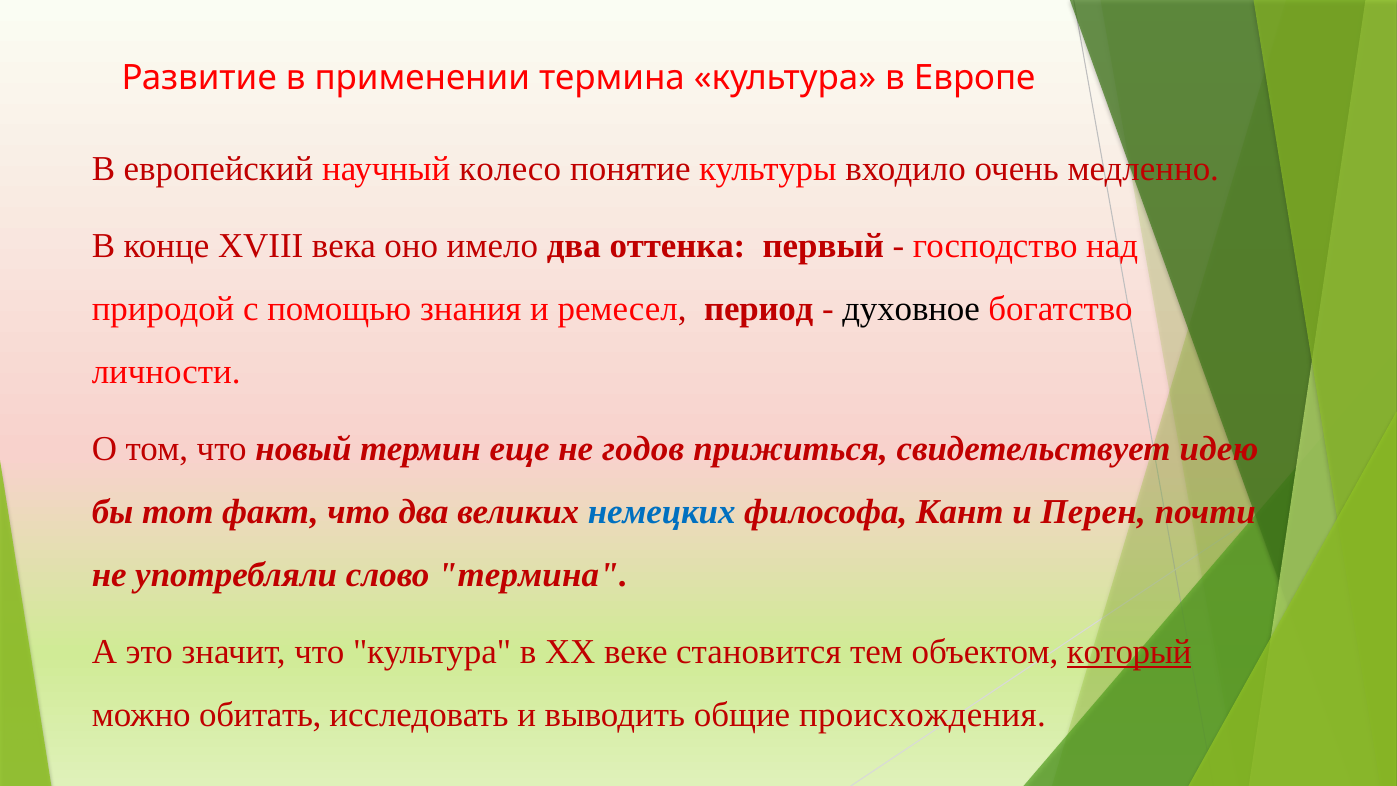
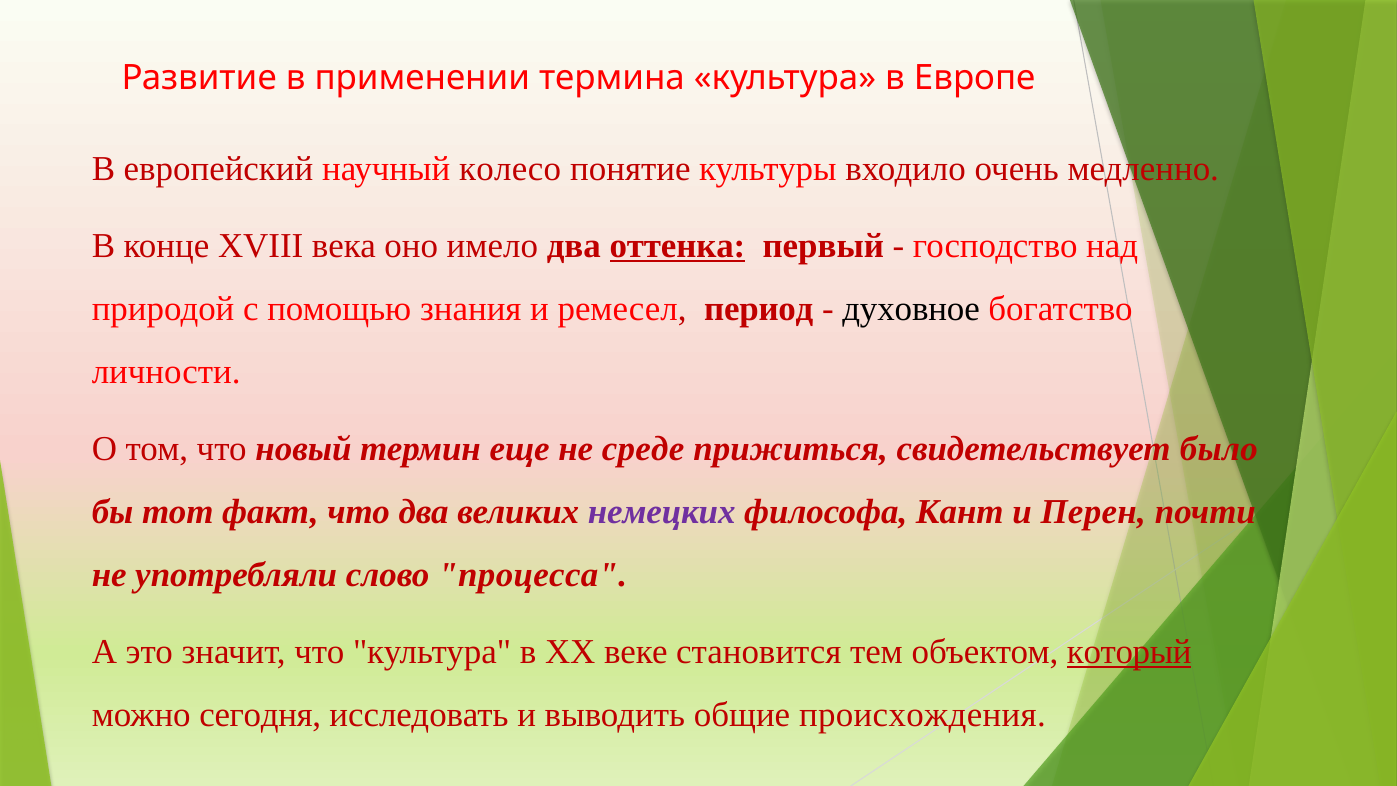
оттенка underline: none -> present
годов: годов -> среде
идею: идею -> было
немецких colour: blue -> purple
слово термина: термина -> процесса
обитать: обитать -> сегодня
